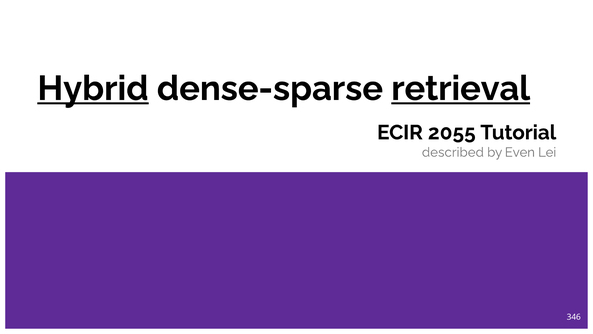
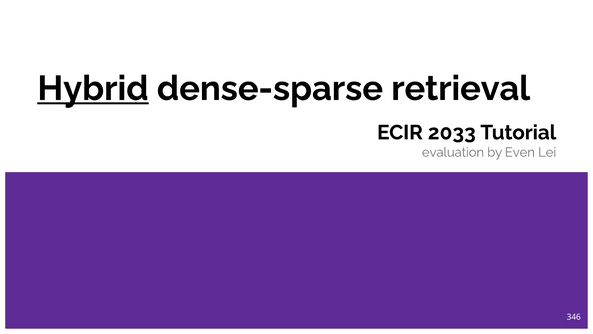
retrieval underline: present -> none
2055: 2055 -> 2033
described: described -> evaluation
